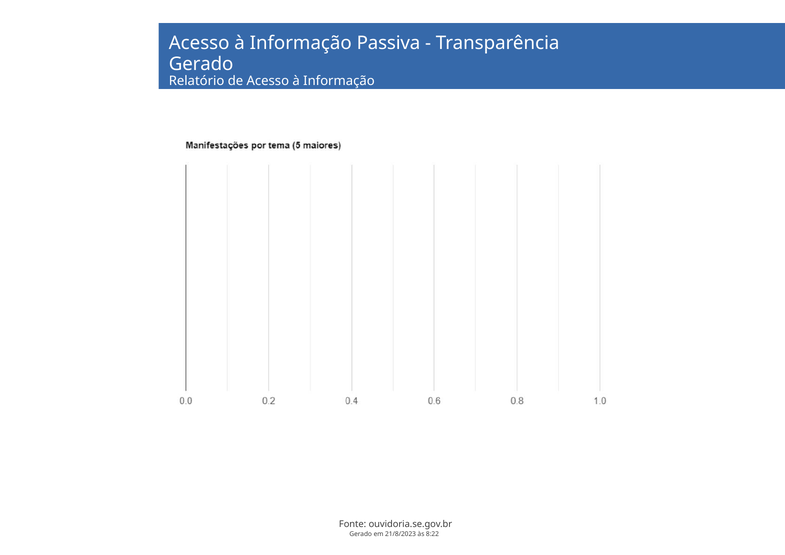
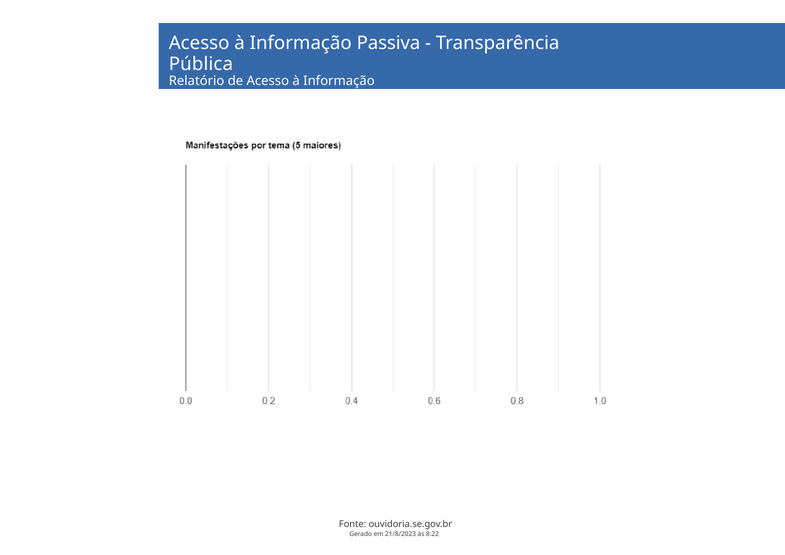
Gerado at (201, 64): Gerado -> Pública
